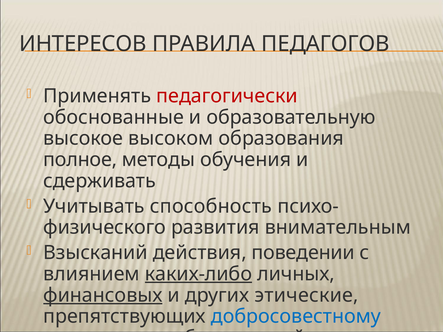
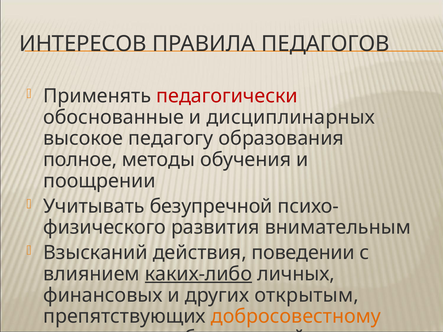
образовательную: образовательную -> дисциплинарных
высоком: высоком -> педагогу
сдерживать: сдерживать -> поощрении
способность: способность -> безупречной
финансовых underline: present -> none
этические: этические -> открытым
добросовестному colour: blue -> orange
